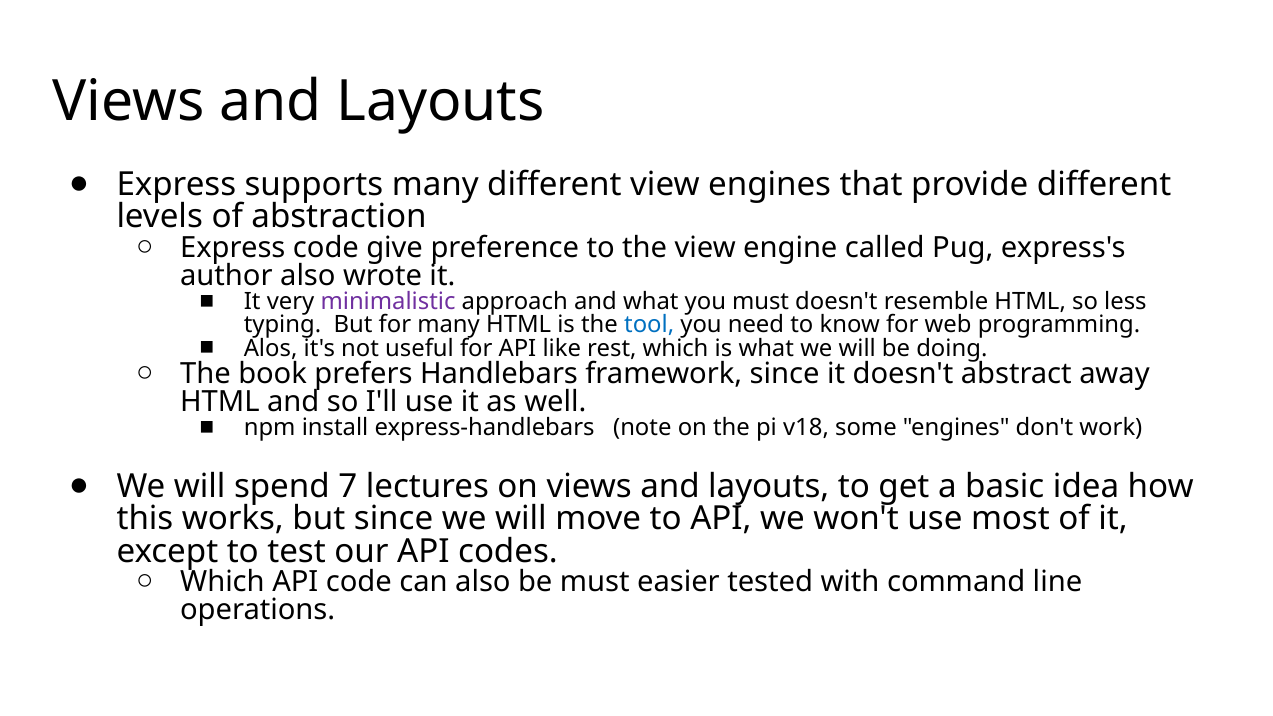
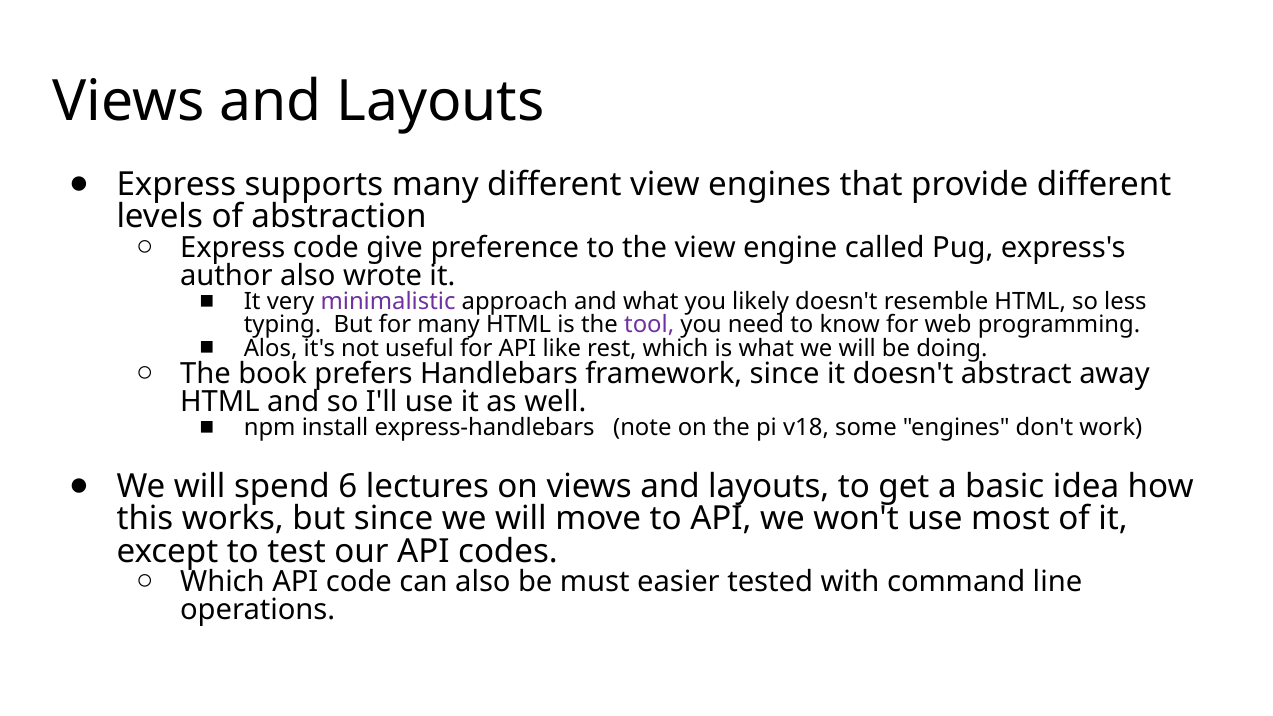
you must: must -> likely
tool colour: blue -> purple
7: 7 -> 6
